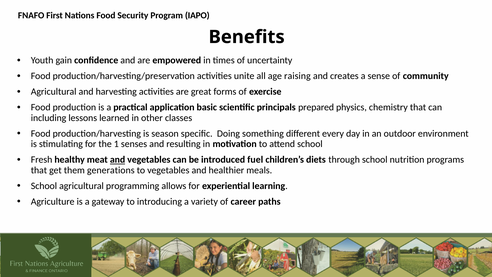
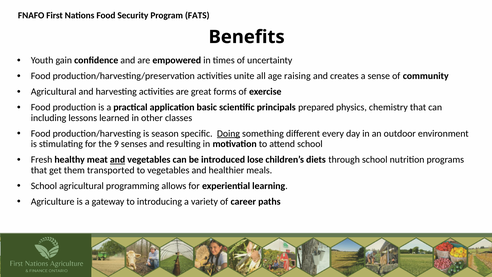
IAPO: IAPO -> FATS
Doing underline: none -> present
1: 1 -> 9
fuel: fuel -> lose
generations: generations -> transported
